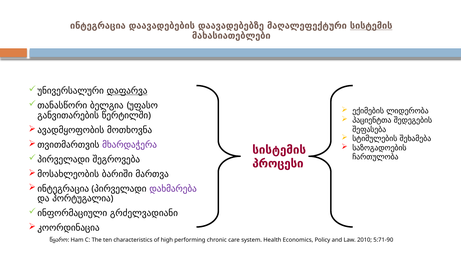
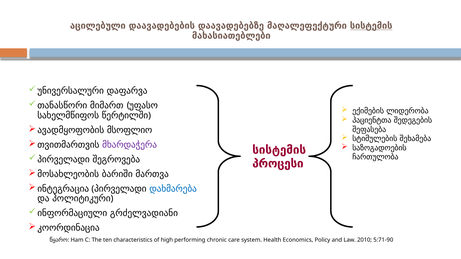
ინტეგრაცია: ინტეგრაცია -> აცილებული
დაფარვა underline: present -> none
ბელგია: ბელგია -> მიმართ
განვითარების: განვითარების -> სახელმწიფოს
მოთხოვნა: მოთხოვნა -> მსოფლიო
დახმარება colour: purple -> blue
პორტუგალია: პორტუგალია -> პოლიტიკური
